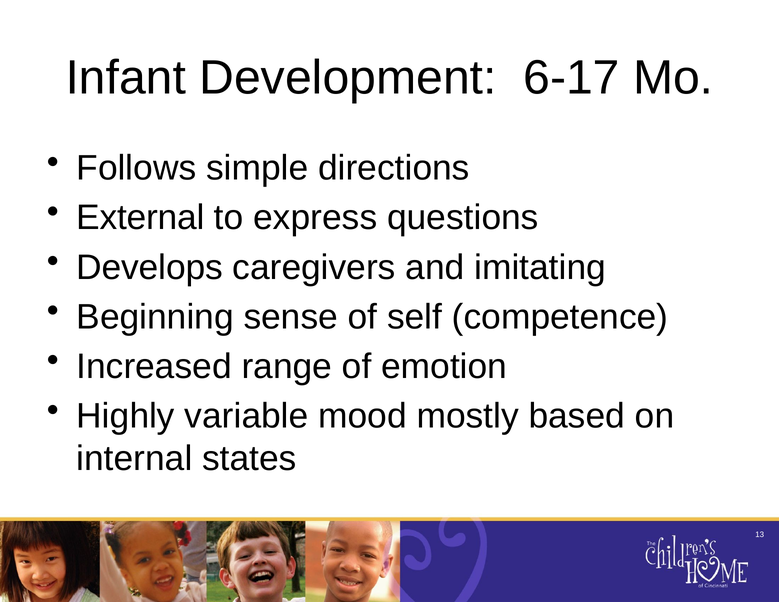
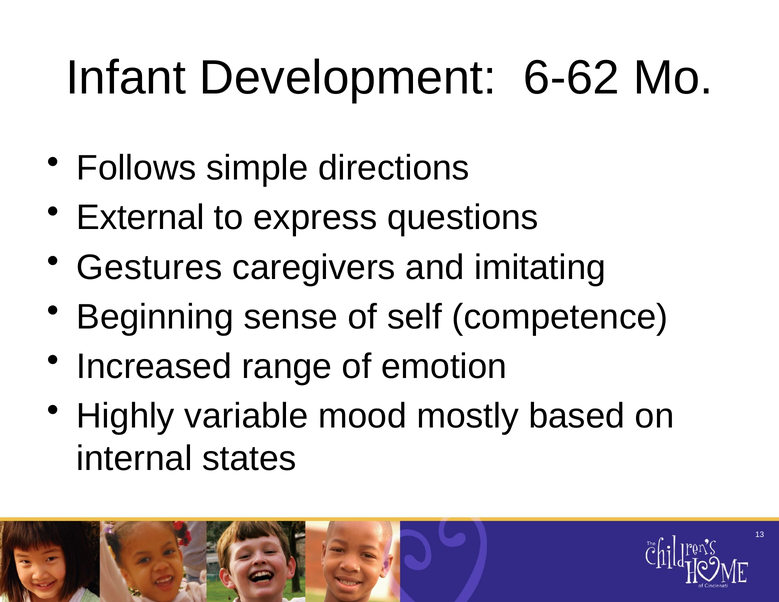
6-17: 6-17 -> 6-62
Develops: Develops -> Gestures
